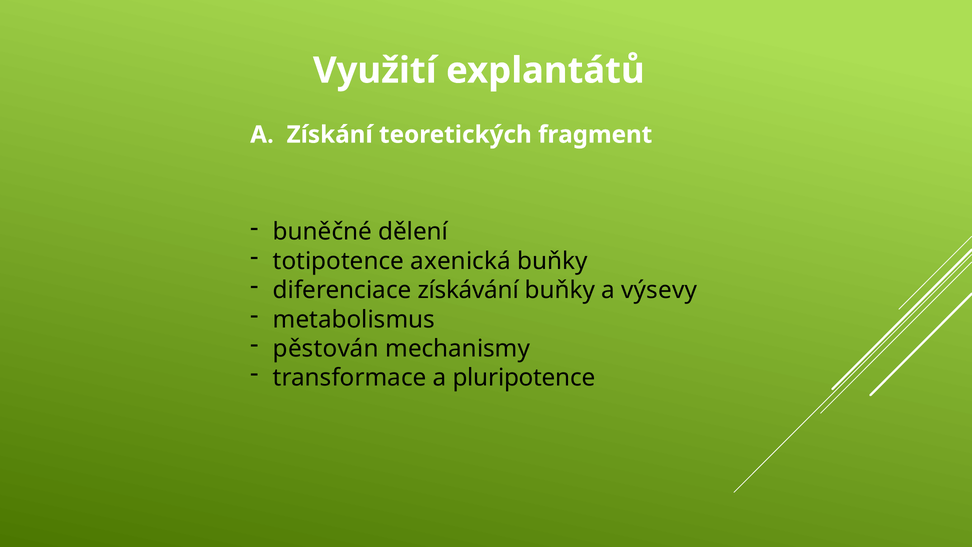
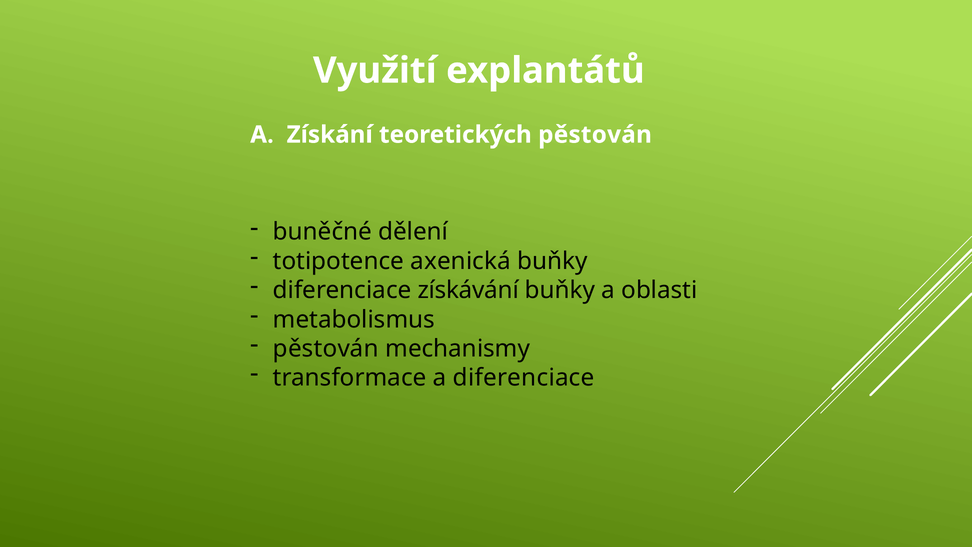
teoretických fragment: fragment -> pěstován
výsevy: výsevy -> oblasti
a pluripotence: pluripotence -> diferenciace
